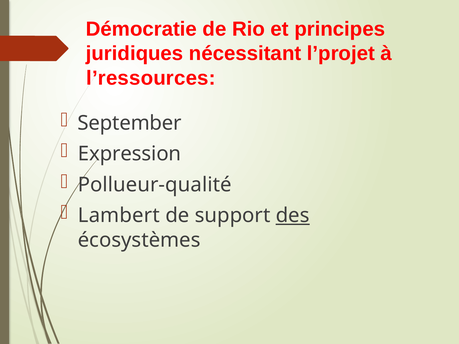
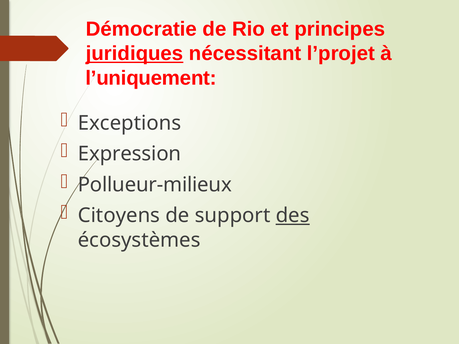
juridiques underline: none -> present
l’ressources: l’ressources -> l’uniquement
September: September -> Exceptions
Pollueur-qualité: Pollueur-qualité -> Pollueur-milieux
Lambert: Lambert -> Citoyens
